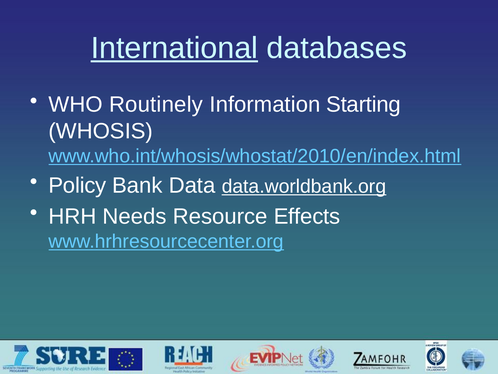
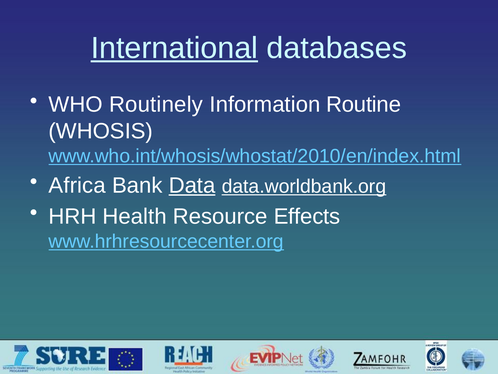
Starting: Starting -> Routine
Policy: Policy -> Africa
Data underline: none -> present
Needs: Needs -> Health
